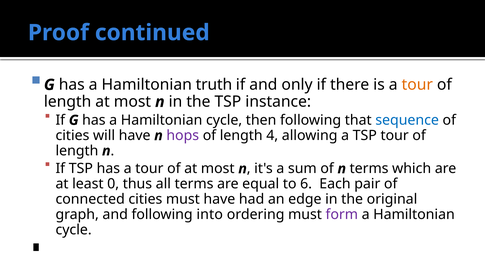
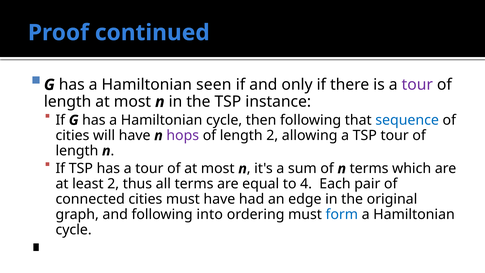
truth: truth -> seen
tour at (417, 85) colour: orange -> purple
length 4: 4 -> 2
least 0: 0 -> 2
6: 6 -> 4
form colour: purple -> blue
